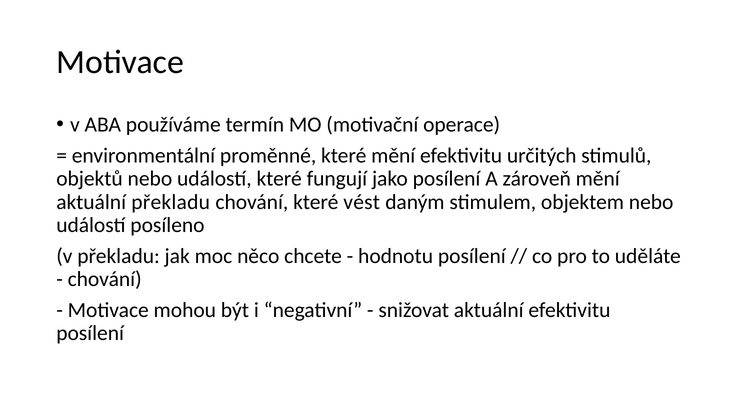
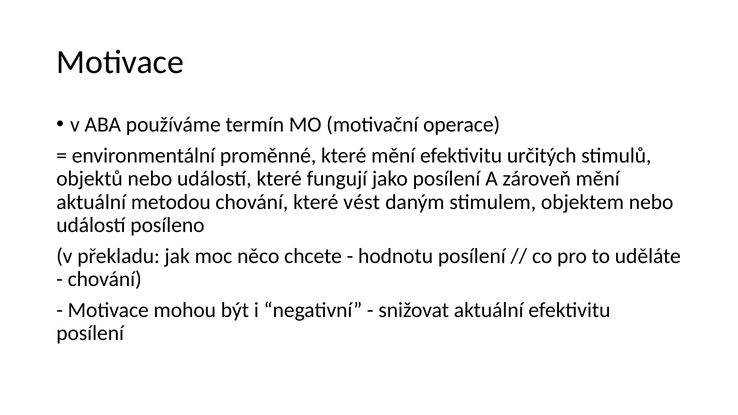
aktuální překladu: překladu -> metodou
